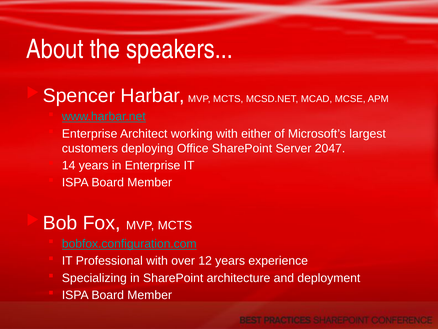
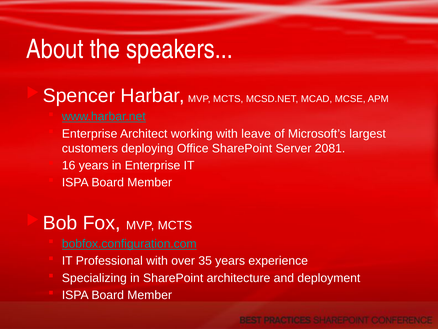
either: either -> leave
2047: 2047 -> 2081
14: 14 -> 16
12: 12 -> 35
